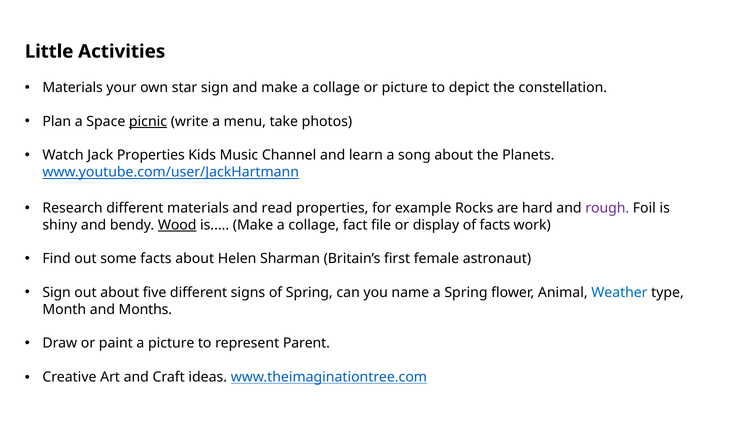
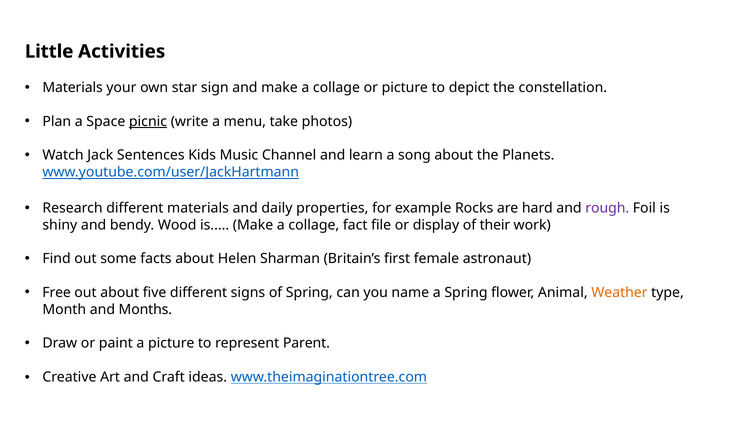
Jack Properties: Properties -> Sentences
read: read -> daily
Wood underline: present -> none
of facts: facts -> their
Sign at (57, 293): Sign -> Free
Weather colour: blue -> orange
